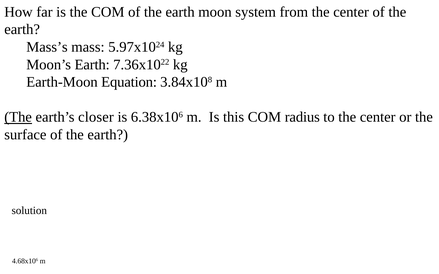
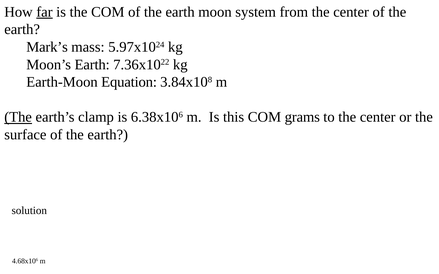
far underline: none -> present
Mass’s: Mass’s -> Mark’s
closer: closer -> clamp
radius: radius -> grams
